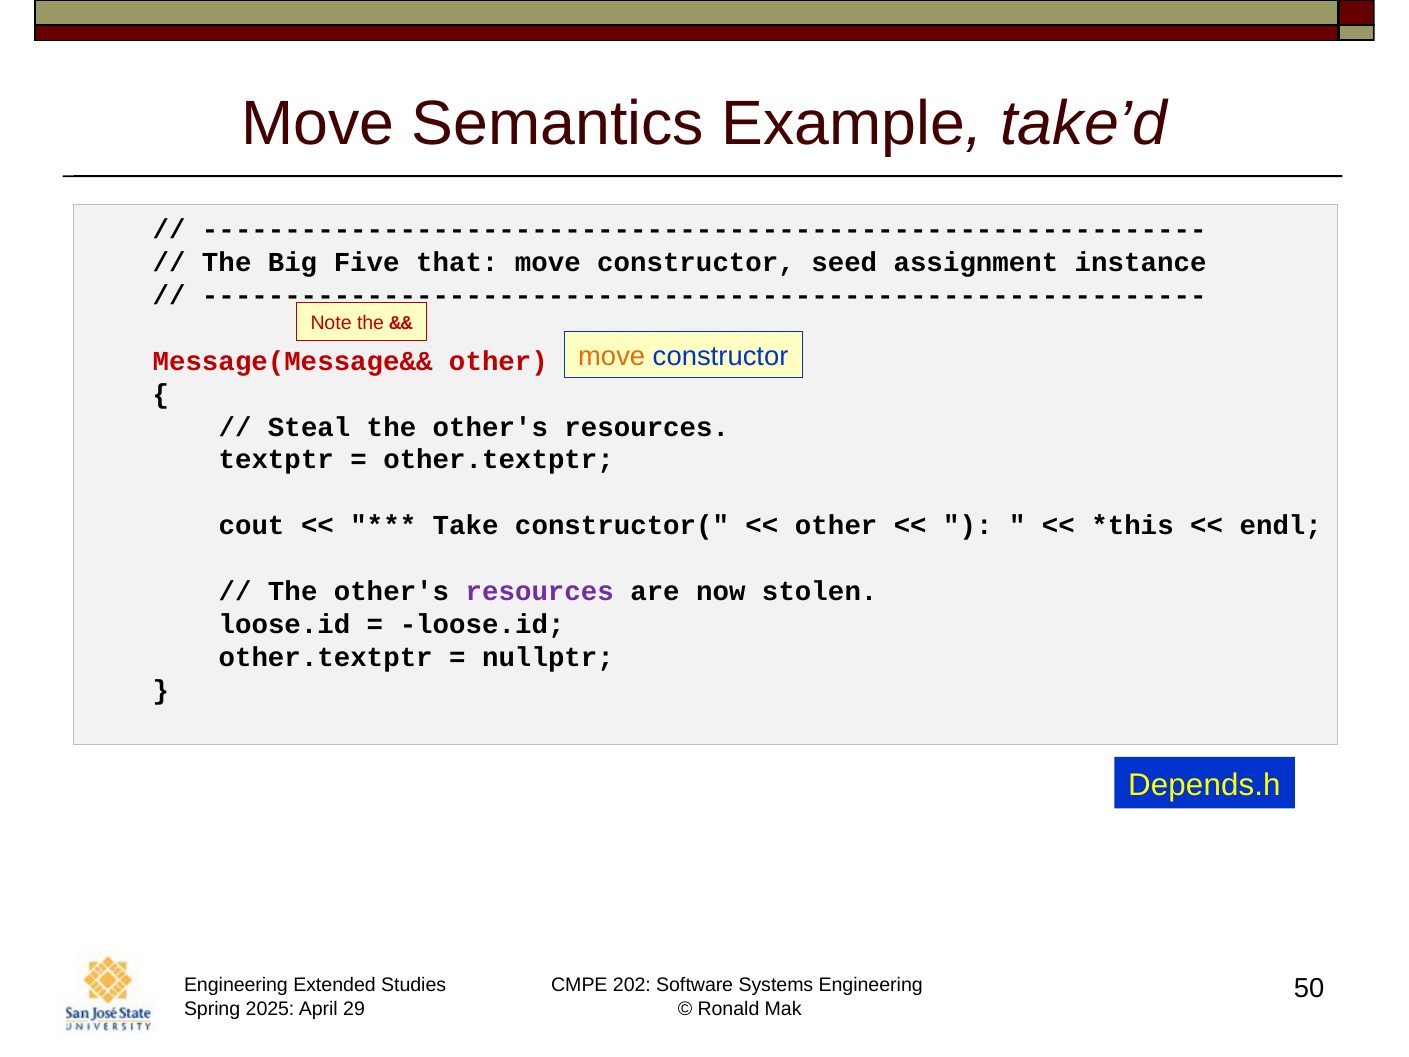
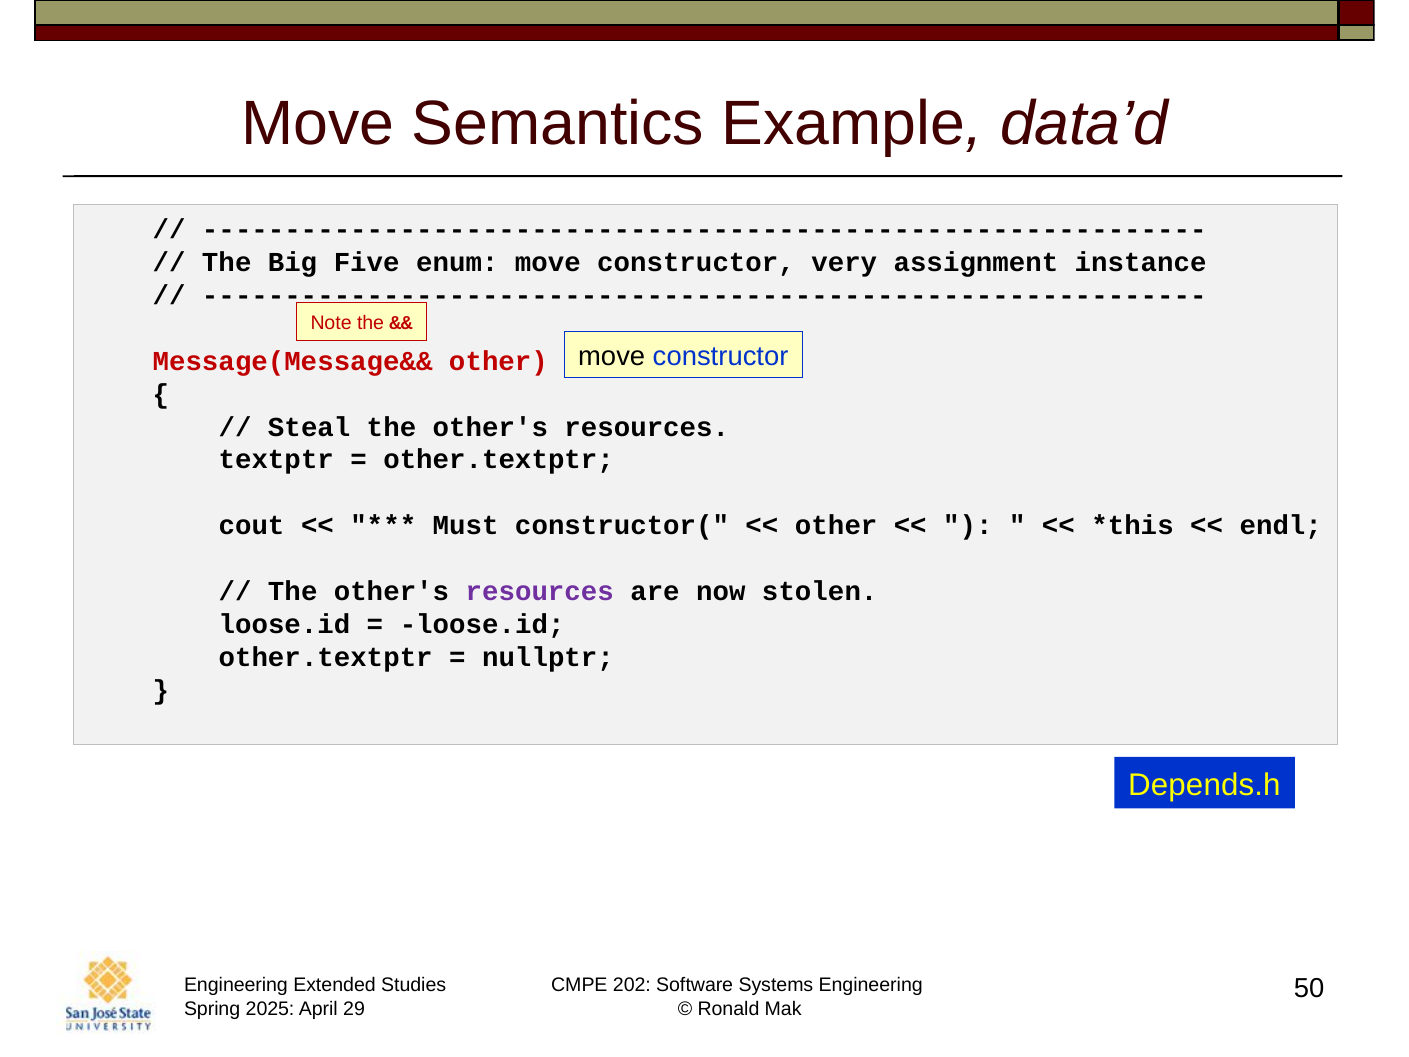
take’d: take’d -> data’d
that: that -> enum
seed: seed -> very
move at (612, 356) colour: orange -> black
Take: Take -> Must
